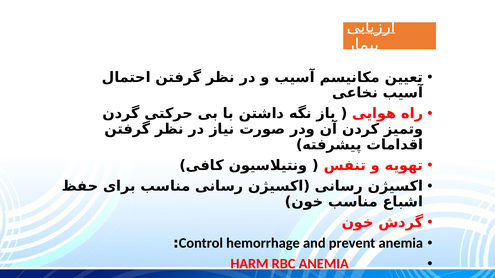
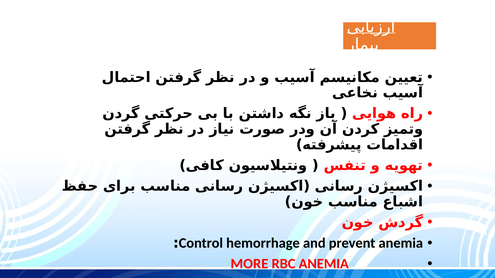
HARM: HARM -> MORE
